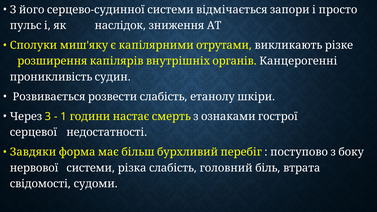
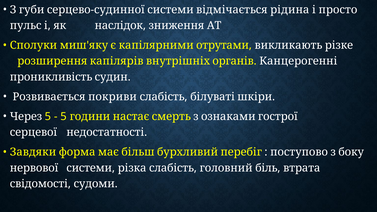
його: його -> губи
запори: запори -> рідина
розвести: розвести -> покриви
етанолу: етанолу -> білуваті
Через 3: 3 -> 5
1 at (63, 116): 1 -> 5
